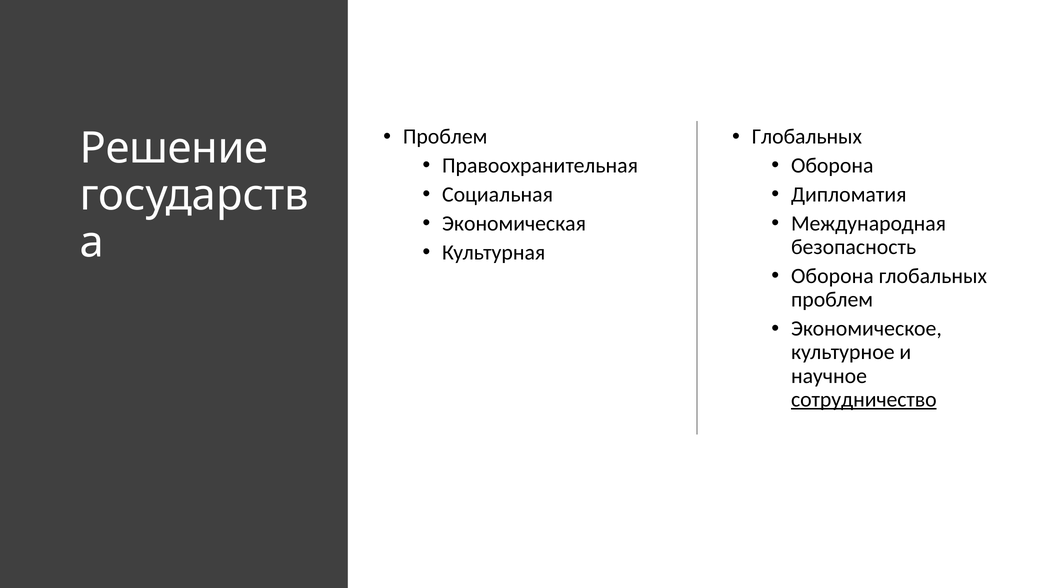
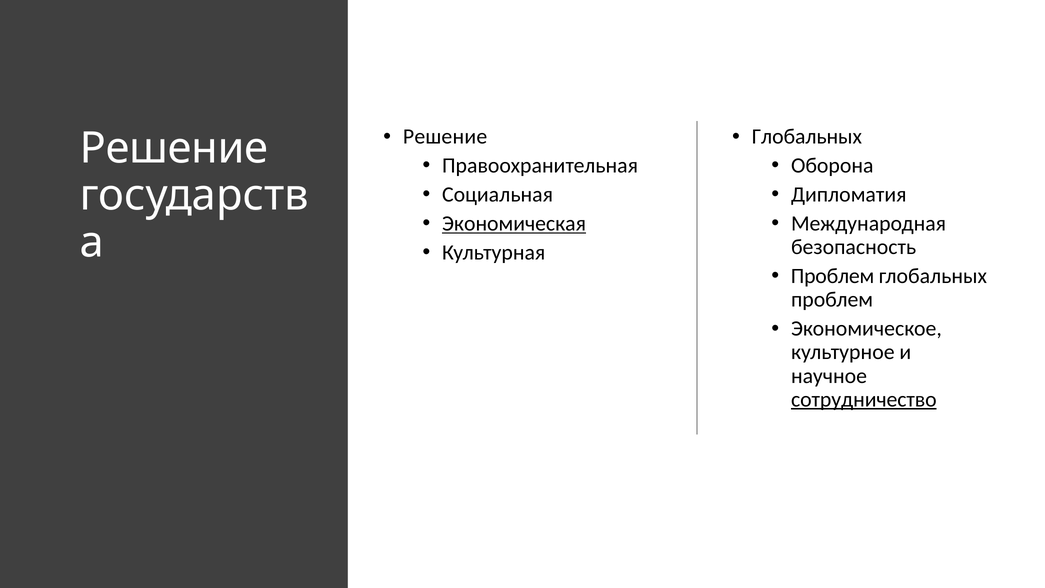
Проблем at (445, 137): Проблем -> Решение
Экономическая underline: none -> present
Оборона at (832, 276): Оборона -> Проблем
